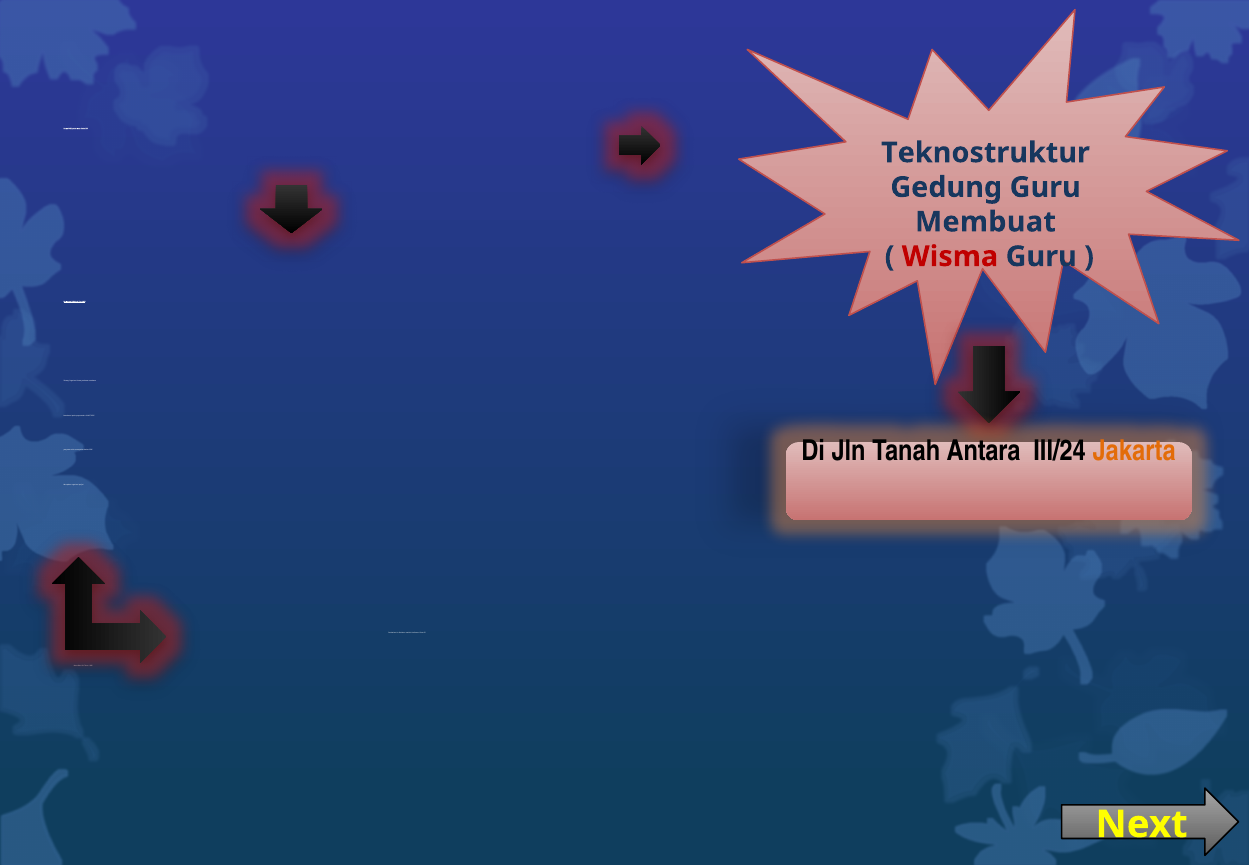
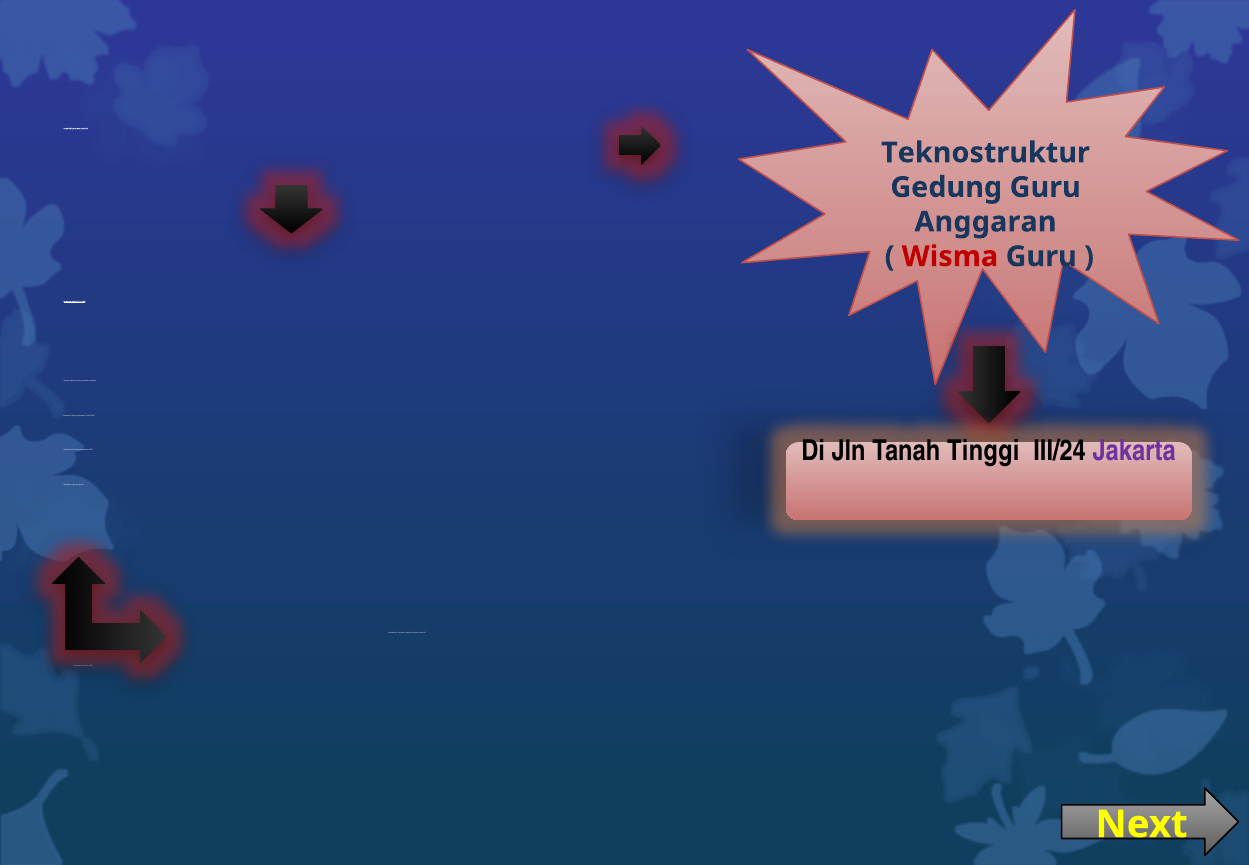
Membuat: Membuat -> Anggaran
Tanah Antara: Antara -> Tinggi
Jakarta colour: orange -> purple
